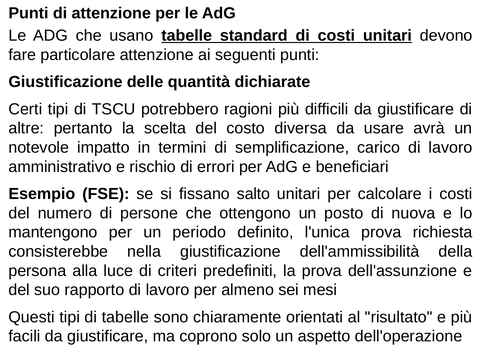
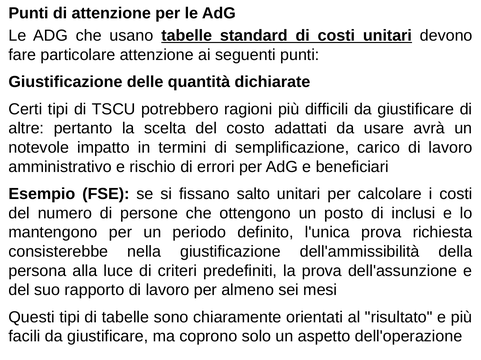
diversa: diversa -> adattati
nuova: nuova -> inclusi
